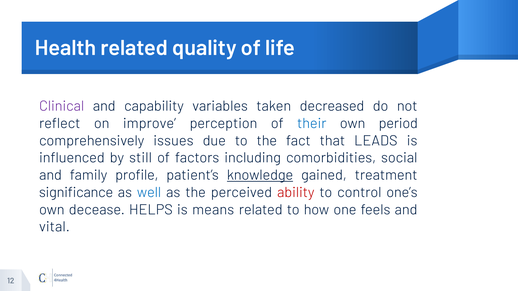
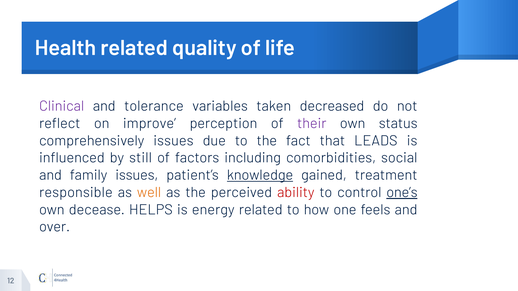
capability: capability -> tolerance
their colour: blue -> purple
period: period -> status
family profile: profile -> issues
significance: significance -> responsible
well colour: blue -> orange
one’s underline: none -> present
means: means -> energy
vital: vital -> over
